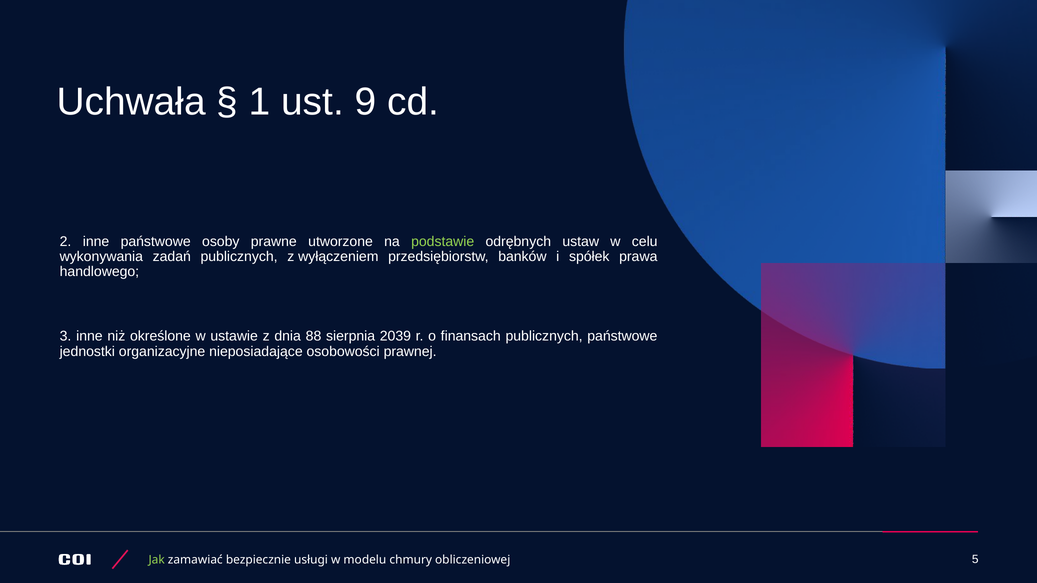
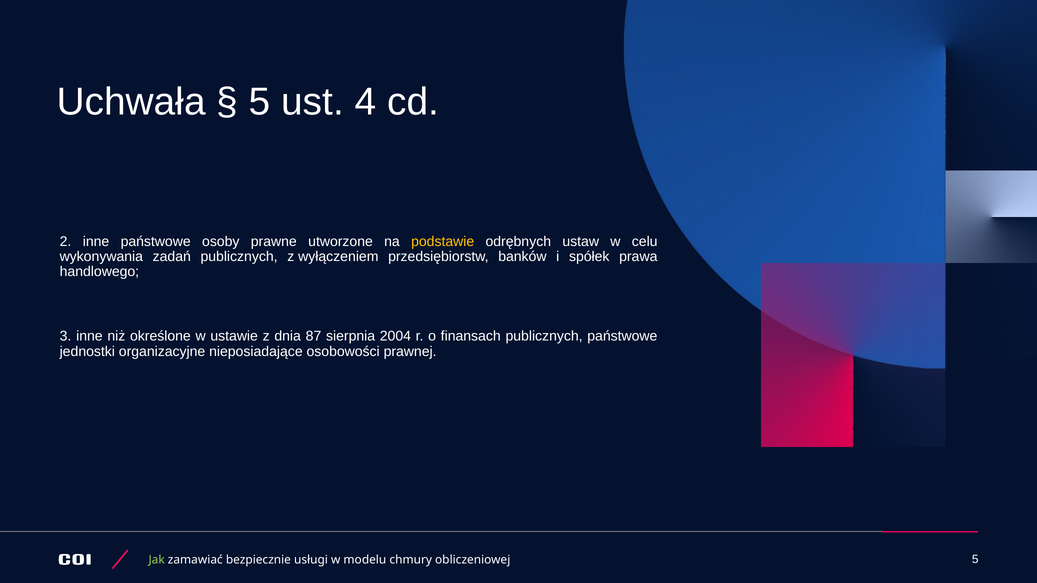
1 at (260, 102): 1 -> 5
9: 9 -> 4
podstawie colour: light green -> yellow
88: 88 -> 87
2039: 2039 -> 2004
